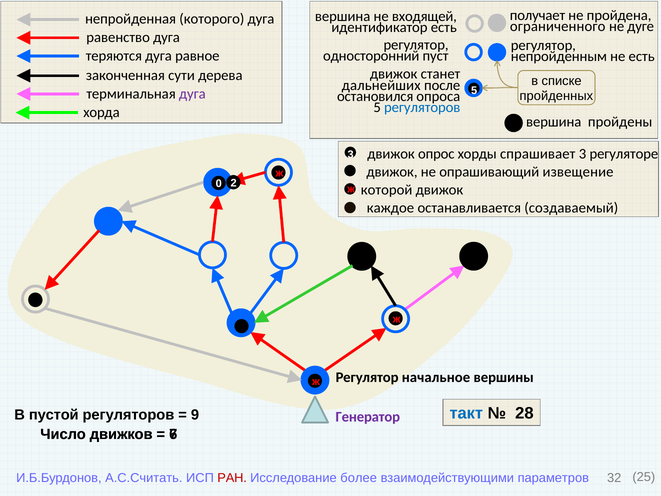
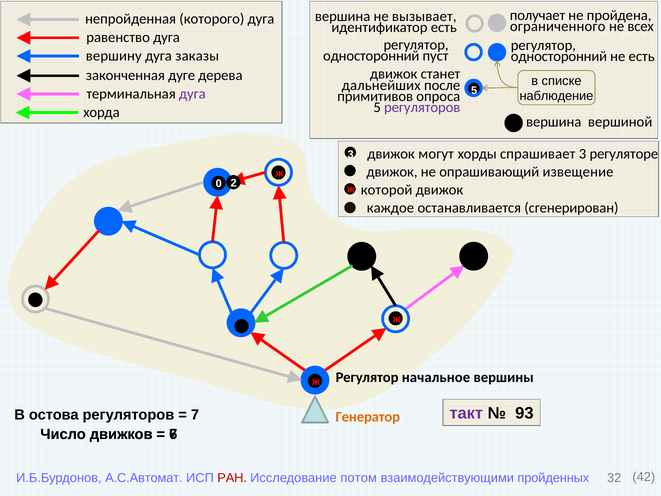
входящей: входящей -> вызывает
дуге: дуге -> всех
теряются: теряются -> вершину
равное: равное -> заказы
непройденным at (559, 56): непройденным -> односторонний
сути: сути -> дуге
остановился: остановился -> примитивов
пройденных: пройденных -> наблюдение
регуляторов at (422, 107) colour: blue -> purple
пройдены: пройдены -> вершиной
опрос: опрос -> могут
создаваемый: создаваемый -> сгенерирован
такт colour: blue -> purple
28: 28 -> 93
пустой: пустой -> остова
9 at (195, 415): 9 -> 7
Генератор colour: purple -> orange
А.С.Считать: А.С.Считать -> А.С.Автомат
более: более -> потом
параметров: параметров -> пройденных
25: 25 -> 42
